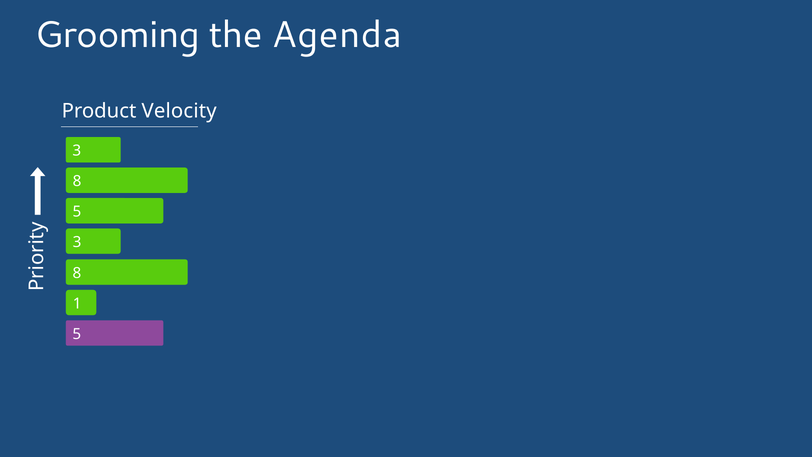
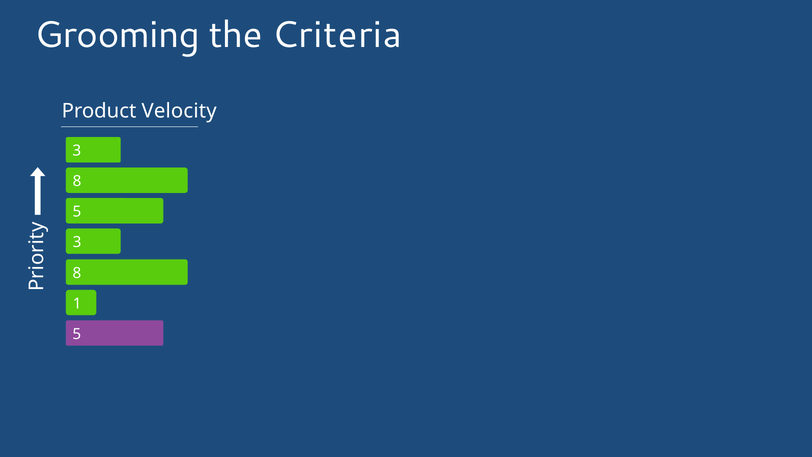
Agenda: Agenda -> Criteria
